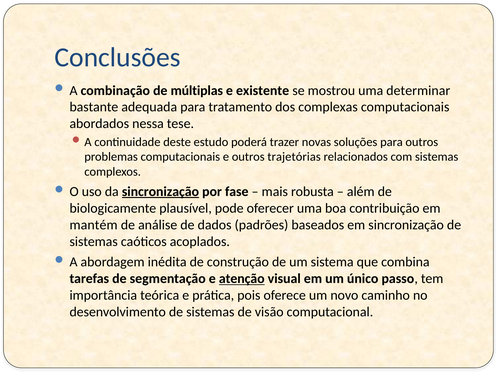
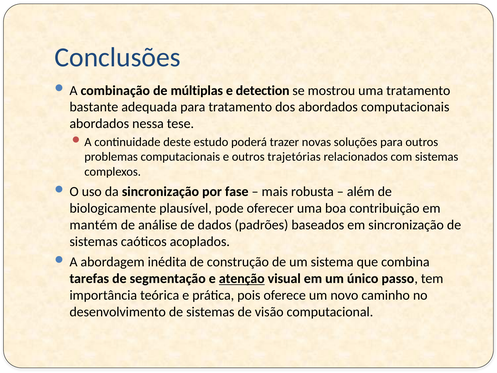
existente: existente -> detection
uma determinar: determinar -> tratamento
dos complexas: complexas -> abordados
sincronização at (160, 192) underline: present -> none
